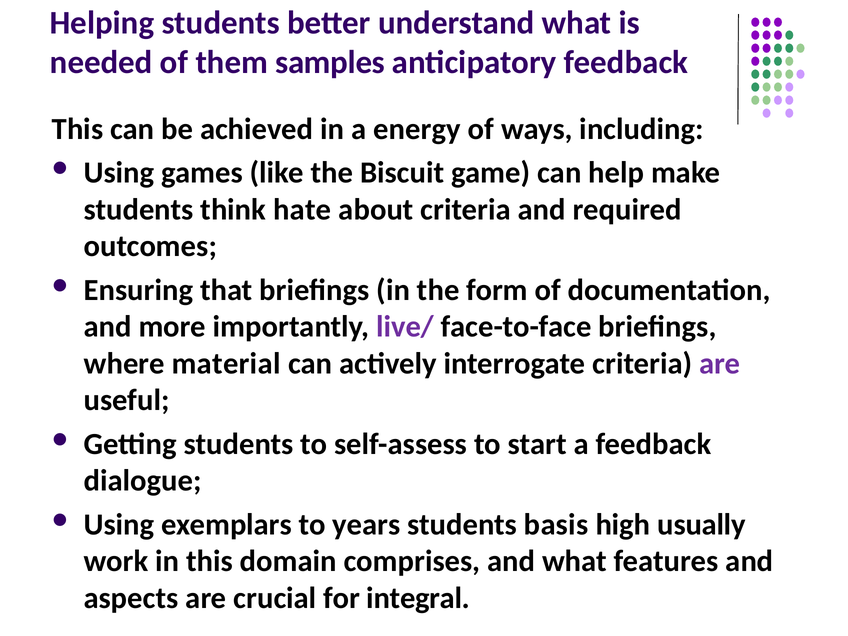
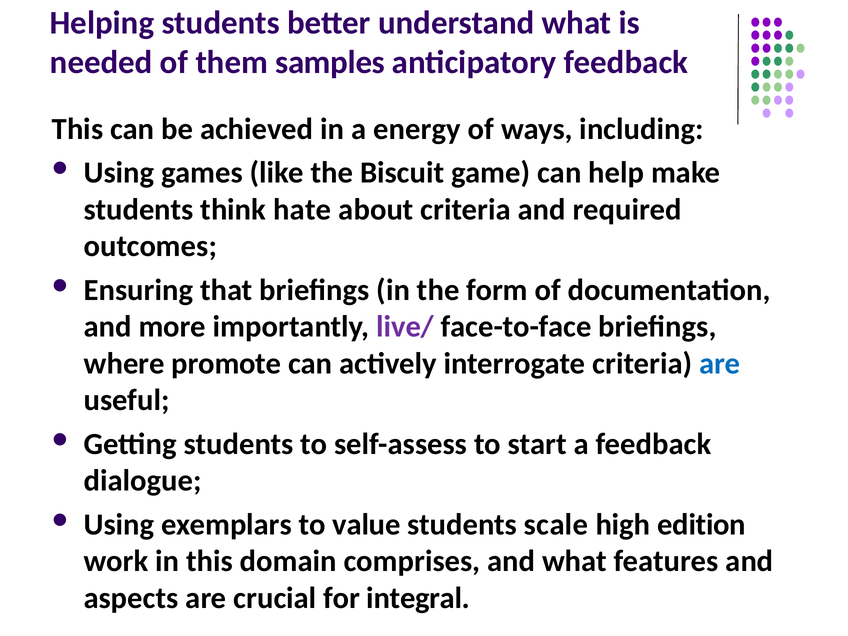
material: material -> promote
are at (720, 364) colour: purple -> blue
years: years -> value
basis: basis -> scale
usually: usually -> edition
